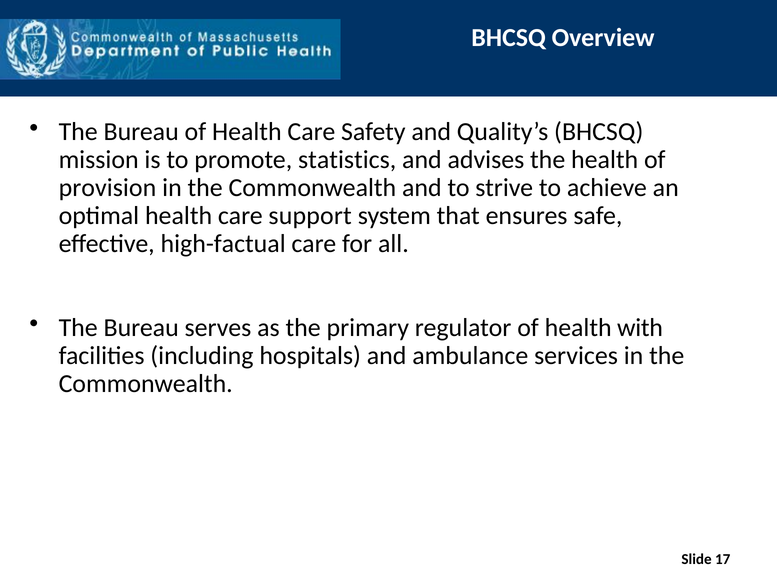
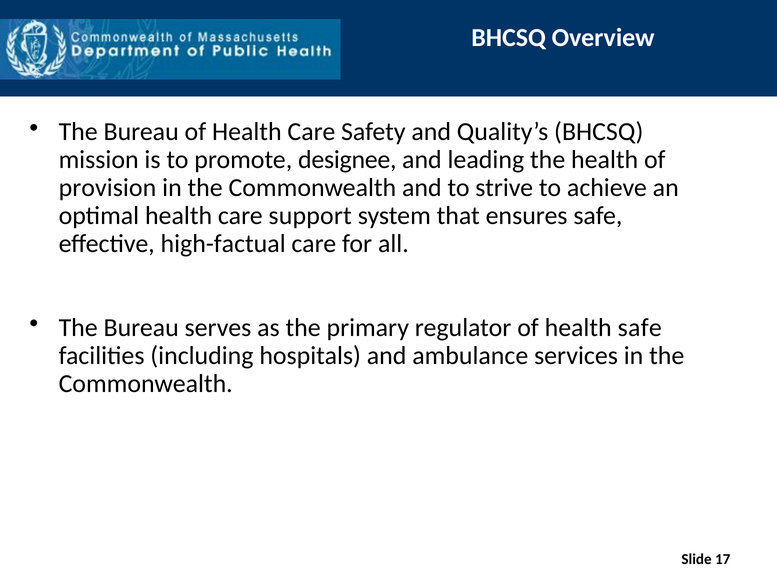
statistics: statistics -> designee
advises: advises -> leading
health with: with -> safe
